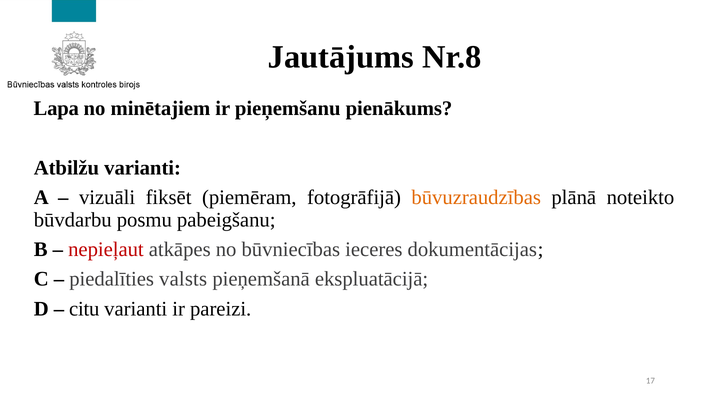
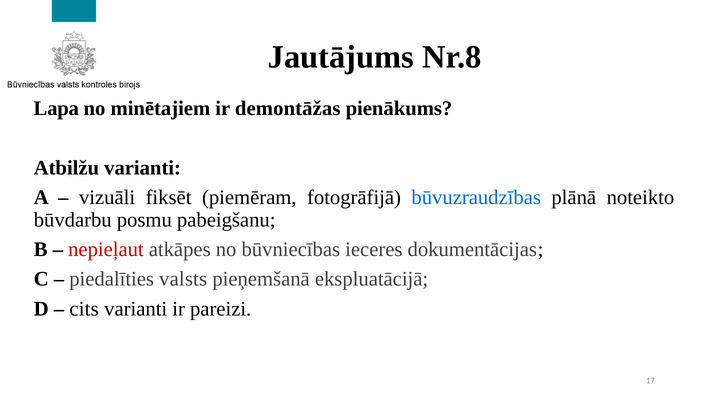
pieņemšanu: pieņemšanu -> demontāžas
būvuzraudzības colour: orange -> blue
citu: citu -> cits
